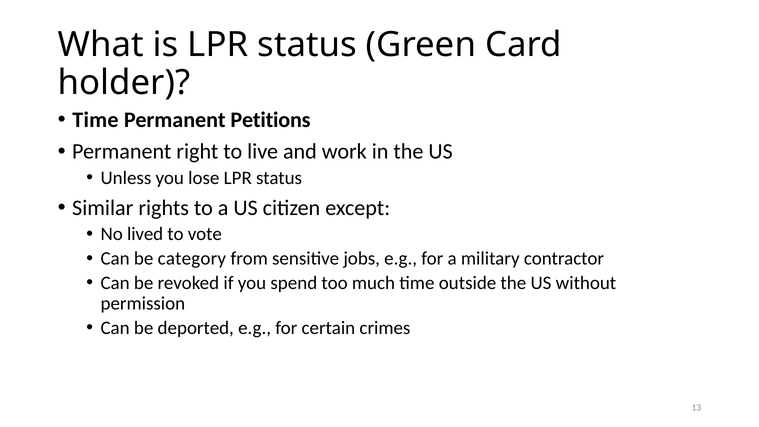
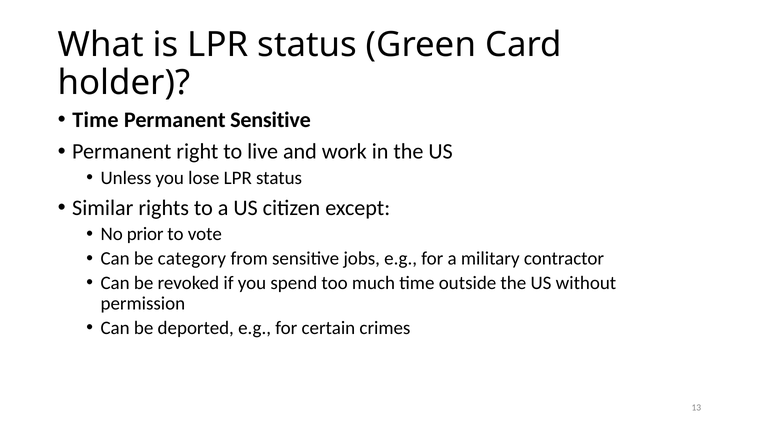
Permanent Petitions: Petitions -> Sensitive
lived: lived -> prior
